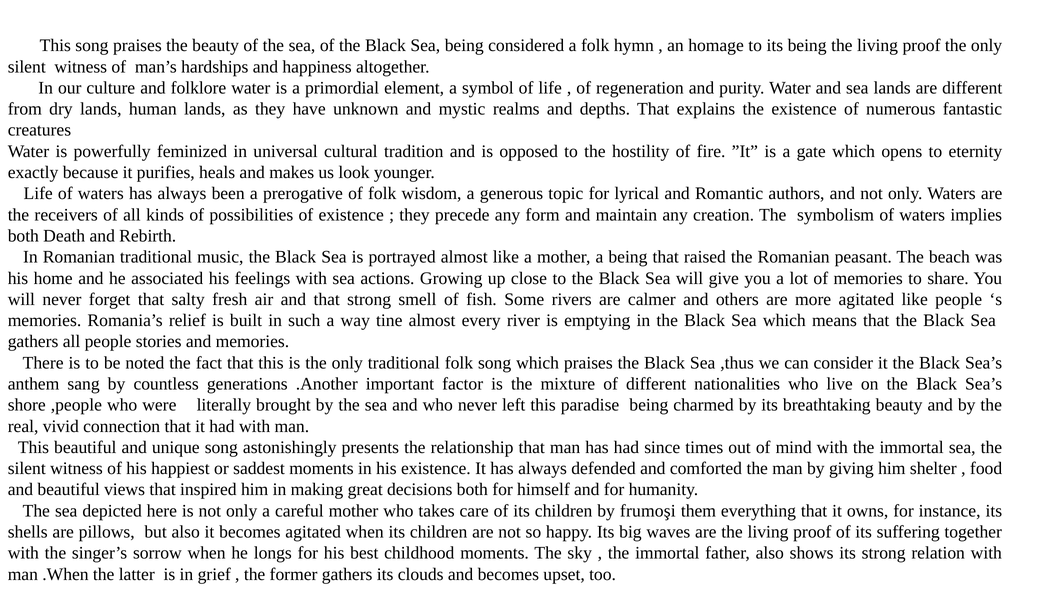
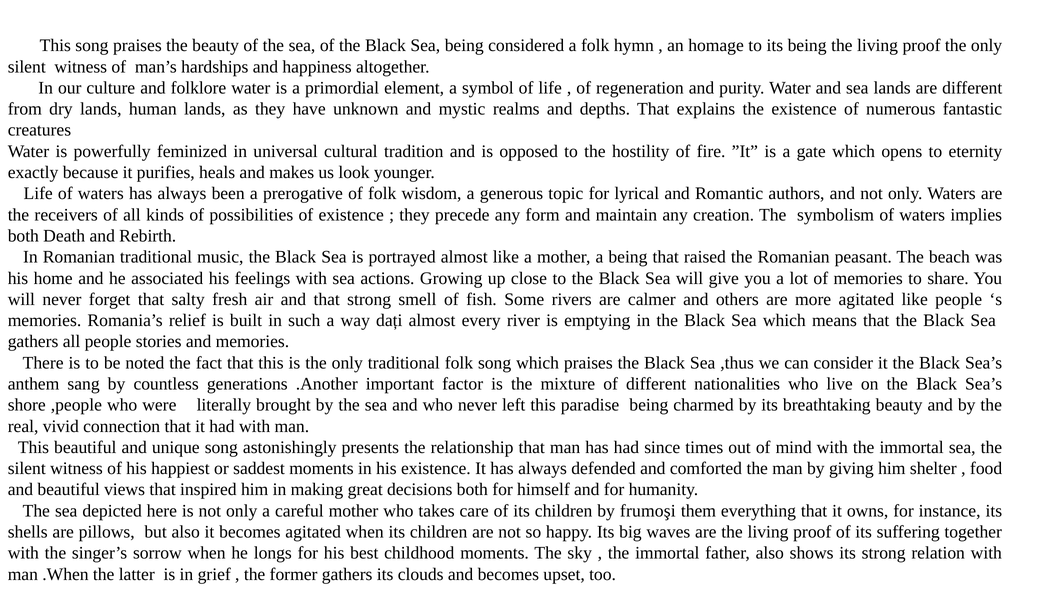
tine: tine -> dați
